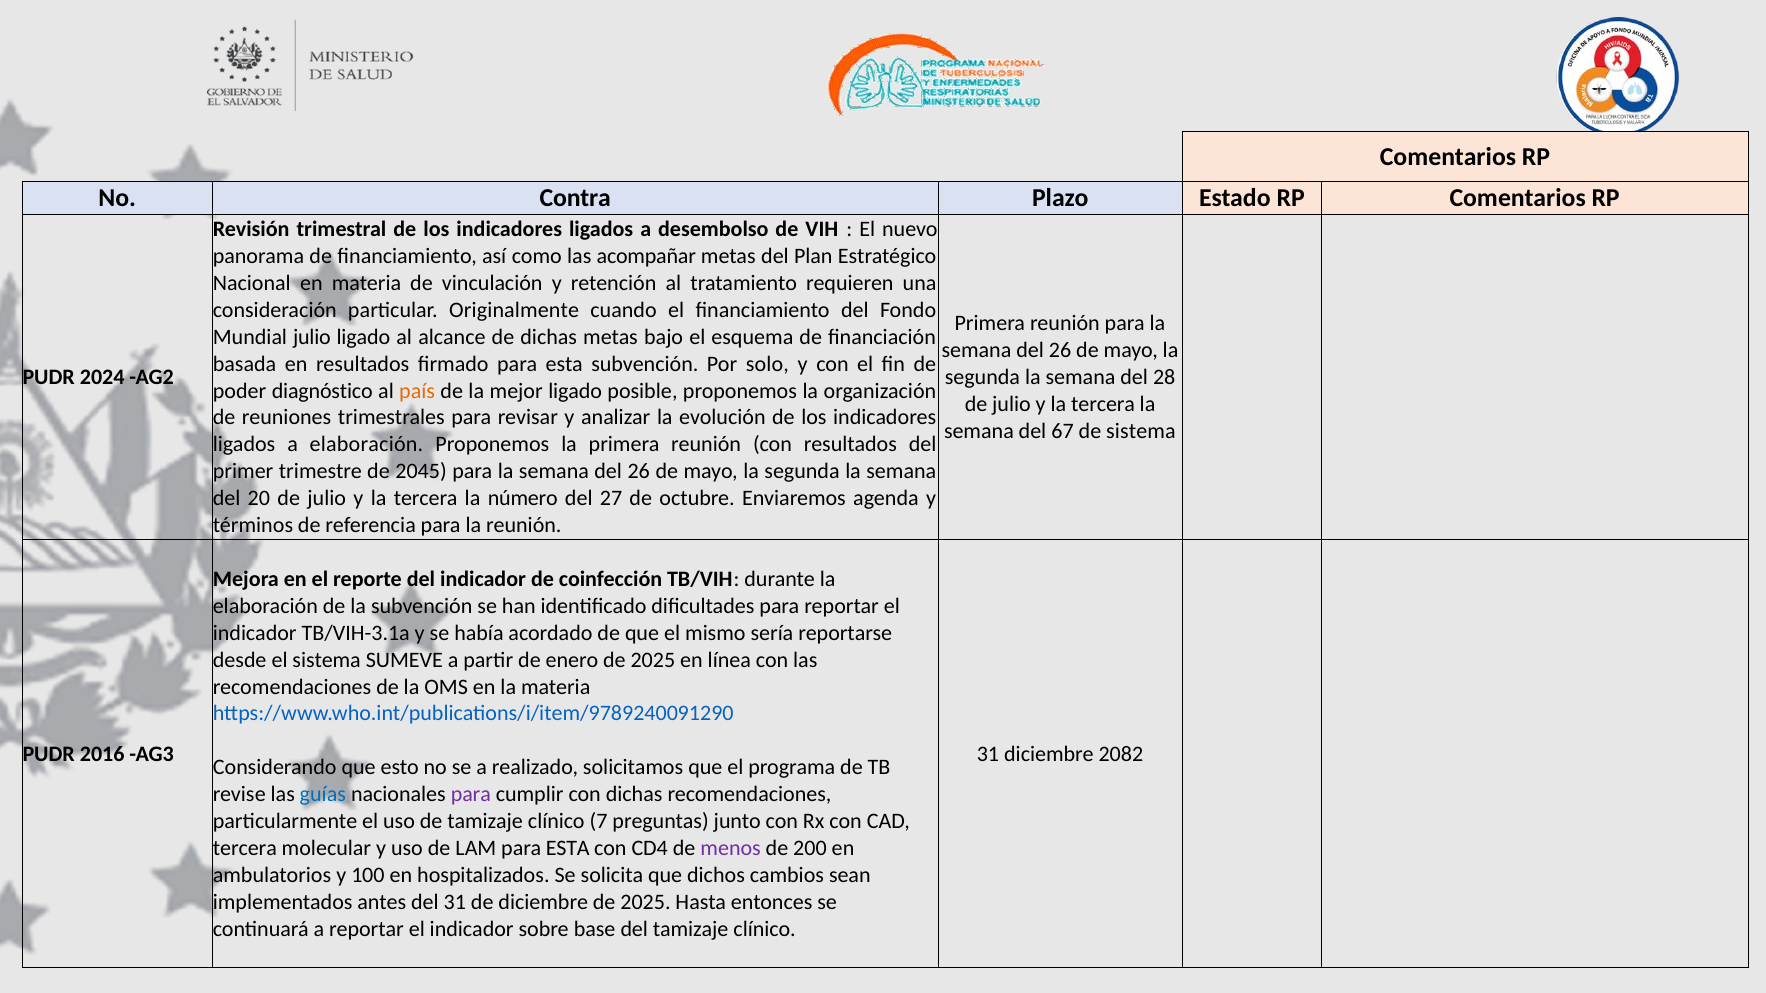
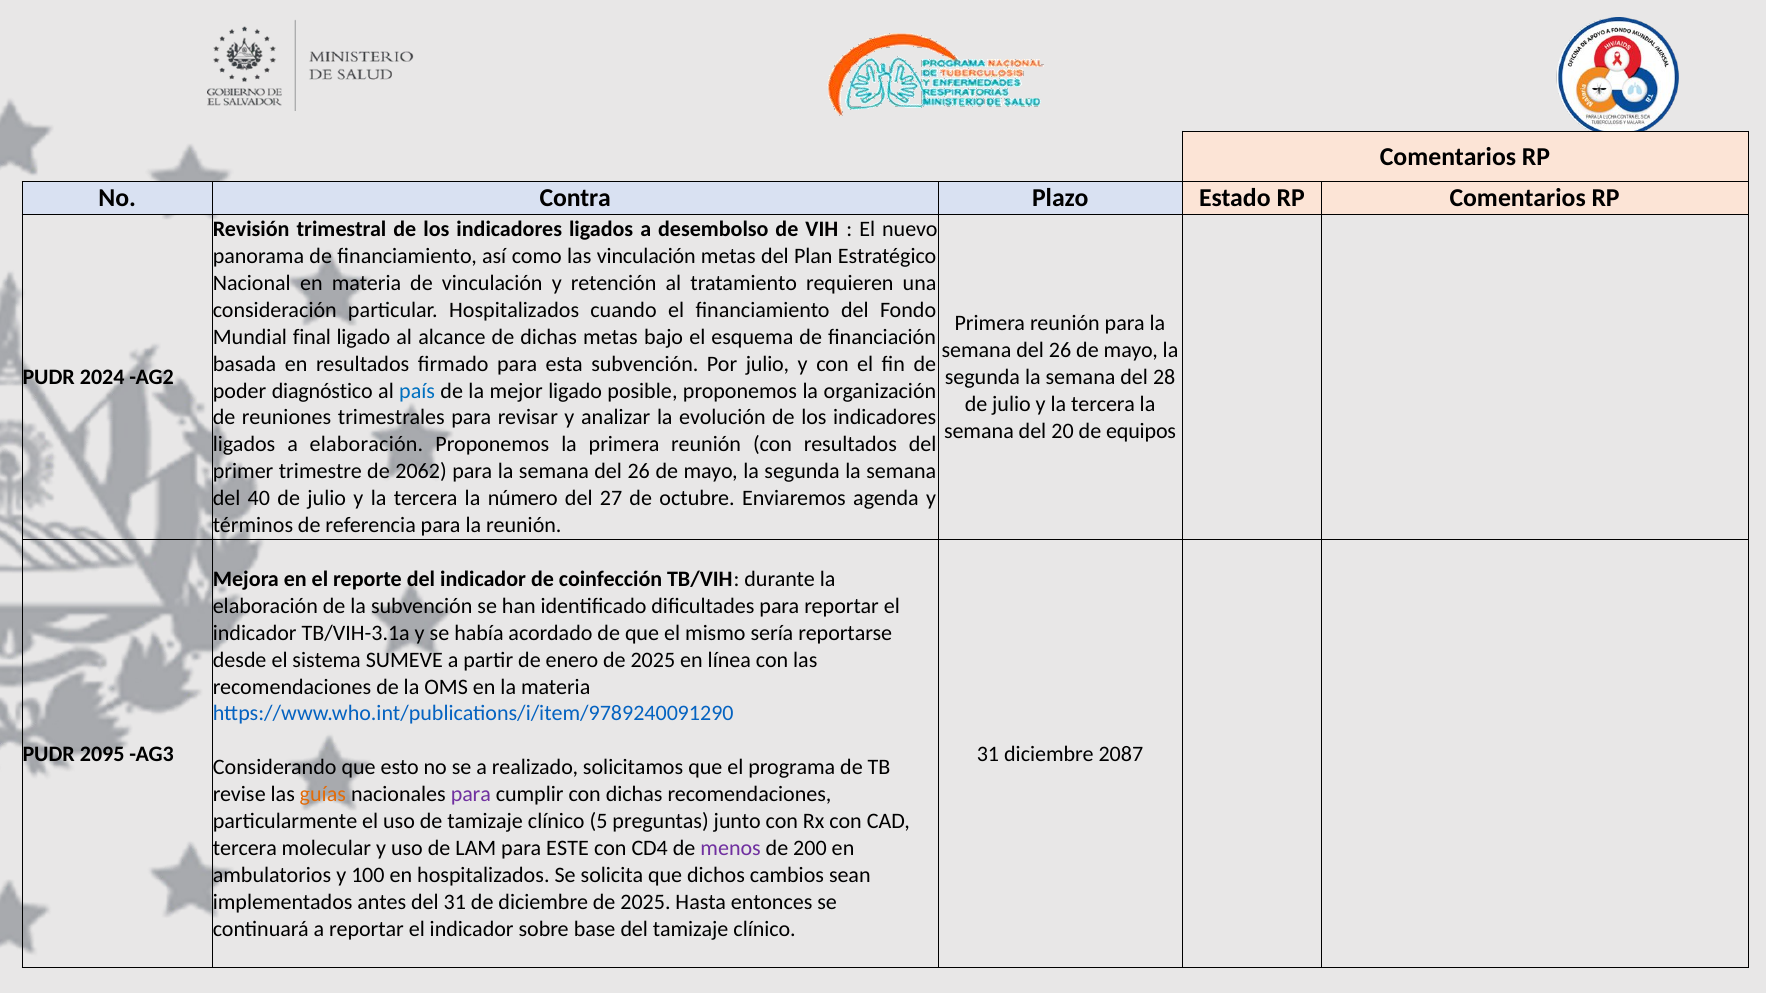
las acompañar: acompañar -> vinculación
particular Originalmente: Originalmente -> Hospitalizados
Mundial julio: julio -> final
Por solo: solo -> julio
país colour: orange -> blue
67: 67 -> 20
de sistema: sistema -> equipos
2045: 2045 -> 2062
20: 20 -> 40
2016: 2016 -> 2095
2082: 2082 -> 2087
guías colour: blue -> orange
7: 7 -> 5
LAM para ESTA: ESTA -> ESTE
